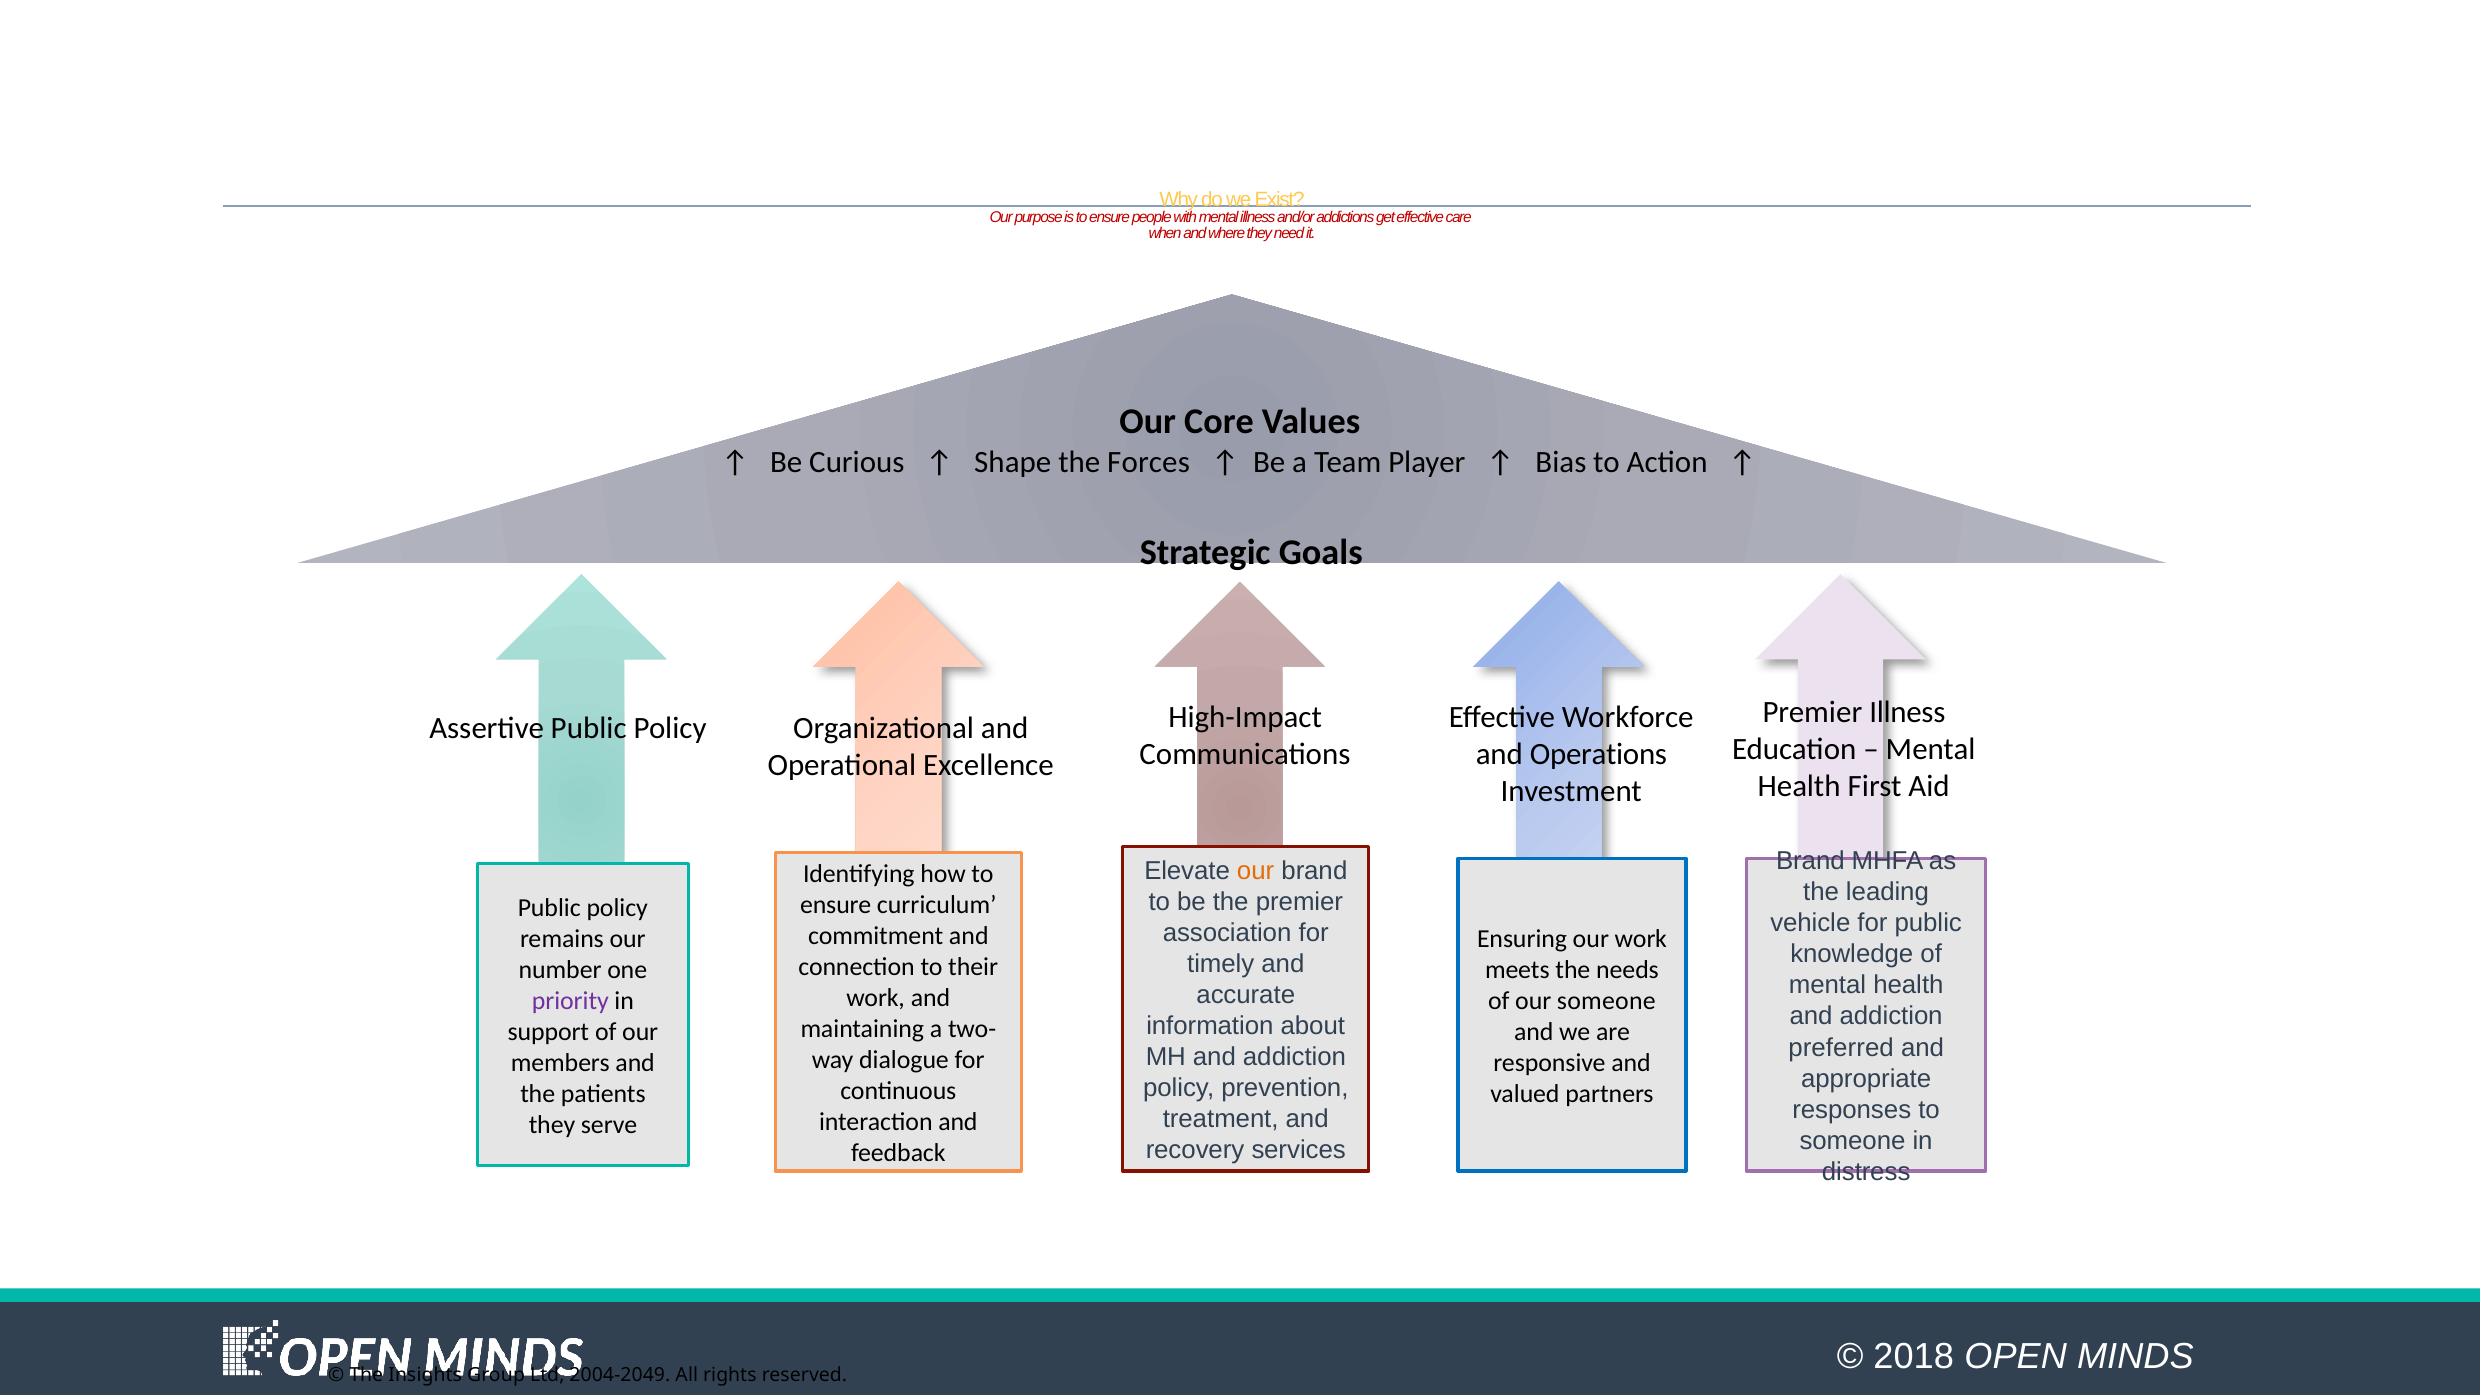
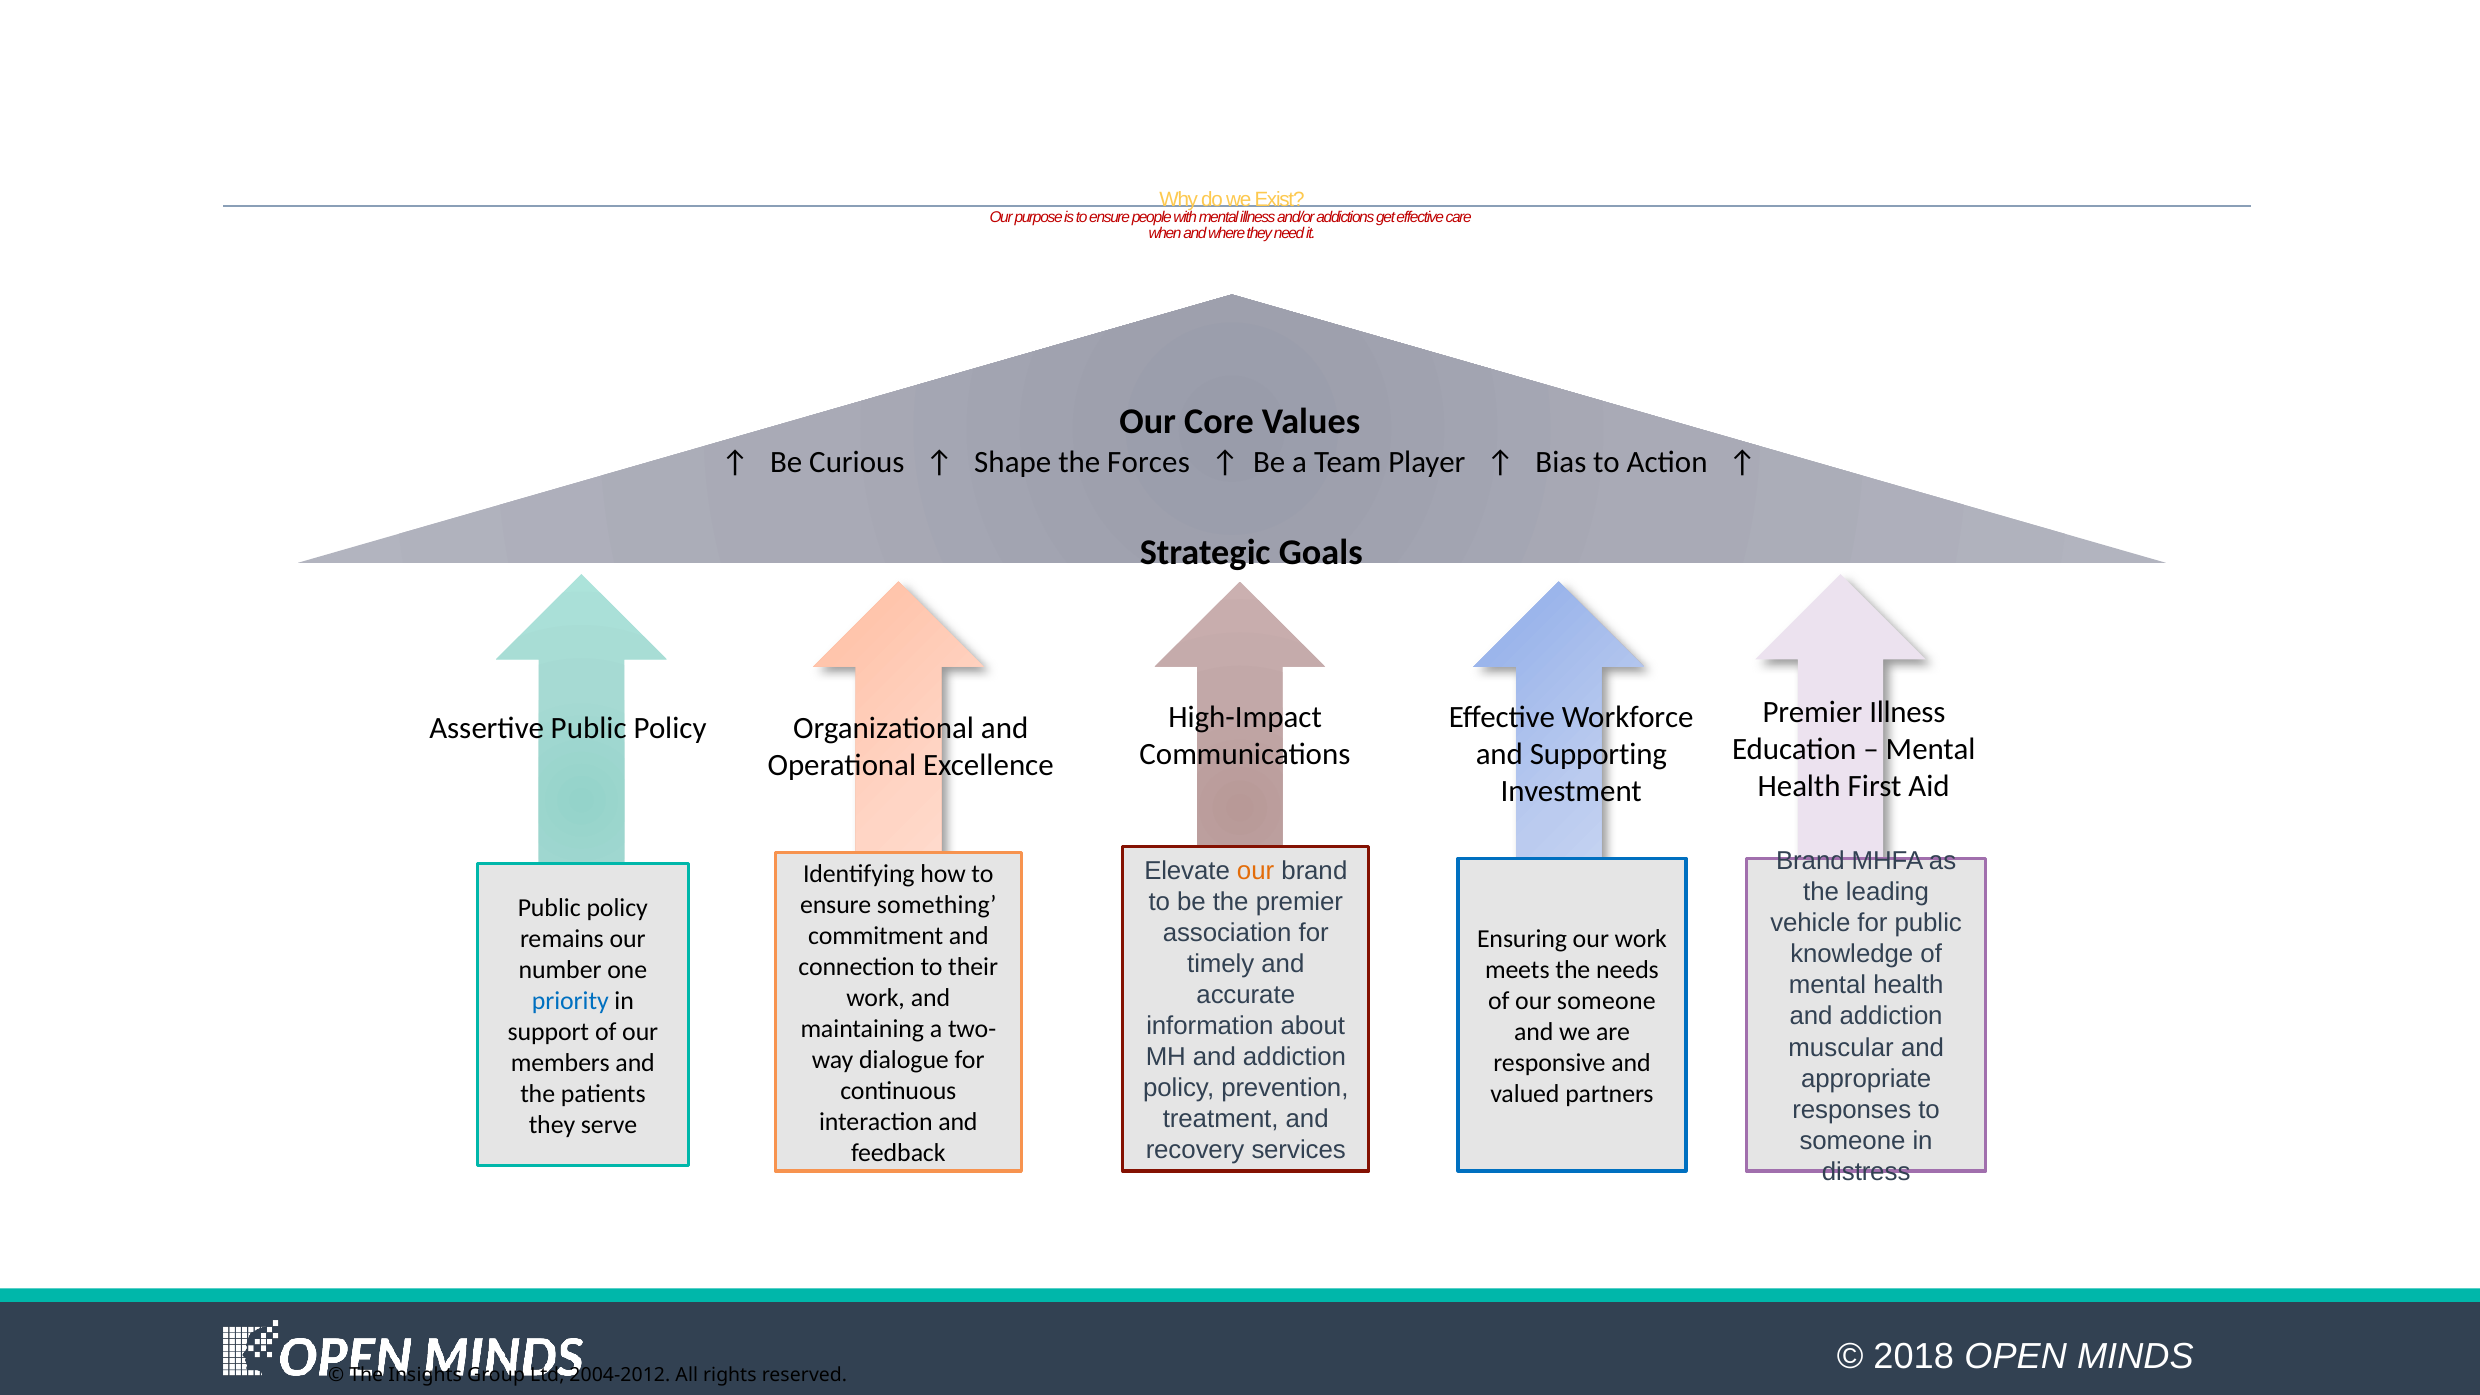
Operations: Operations -> Supporting
curriculum: curriculum -> something
priority colour: purple -> blue
preferred: preferred -> muscular
2004-2049: 2004-2049 -> 2004-2012
